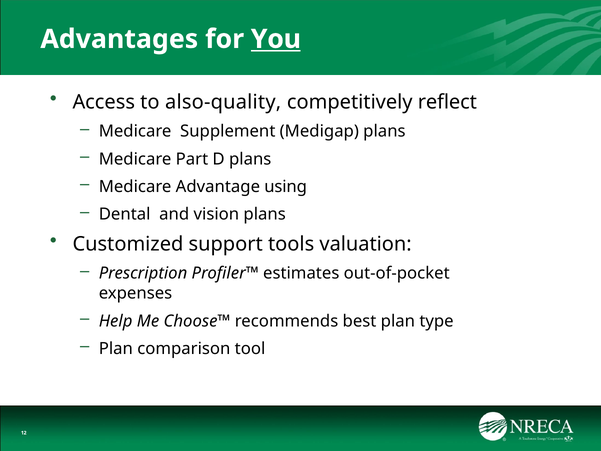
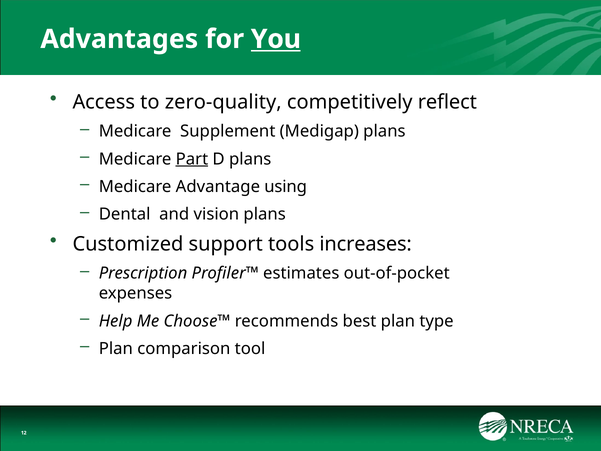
also-quality: also-quality -> zero-quality
Part underline: none -> present
valuation: valuation -> increases
